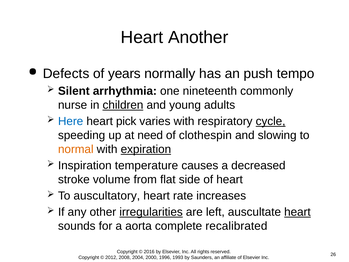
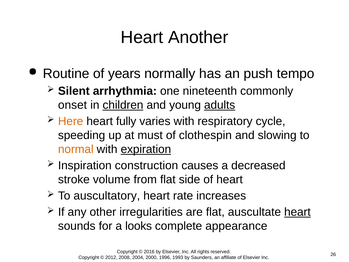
Defects: Defects -> Routine
nurse: nurse -> onset
adults underline: none -> present
Here colour: blue -> orange
pick: pick -> fully
cycle underline: present -> none
need: need -> must
temperature: temperature -> construction
irregularities underline: present -> none
are left: left -> flat
aorta: aorta -> looks
recalibrated: recalibrated -> appearance
